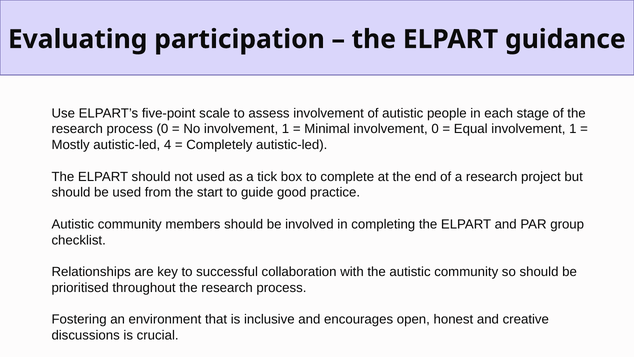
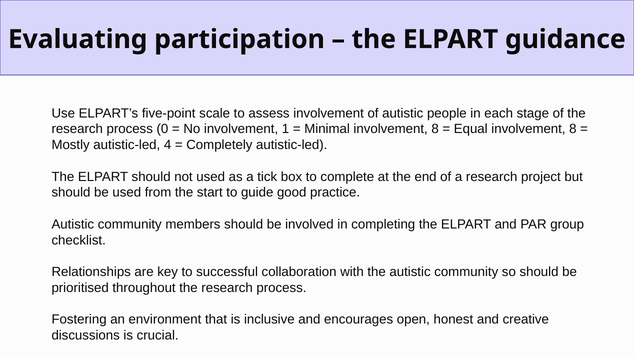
Minimal involvement 0: 0 -> 8
Equal involvement 1: 1 -> 8
